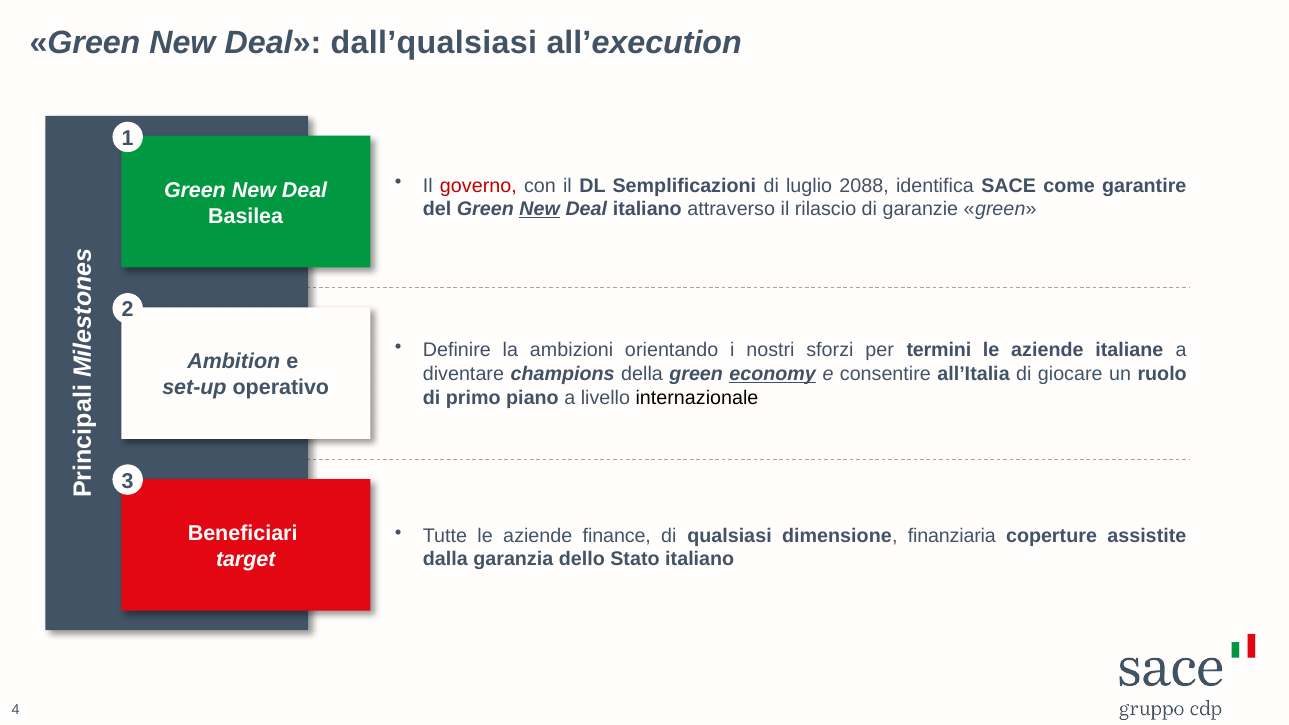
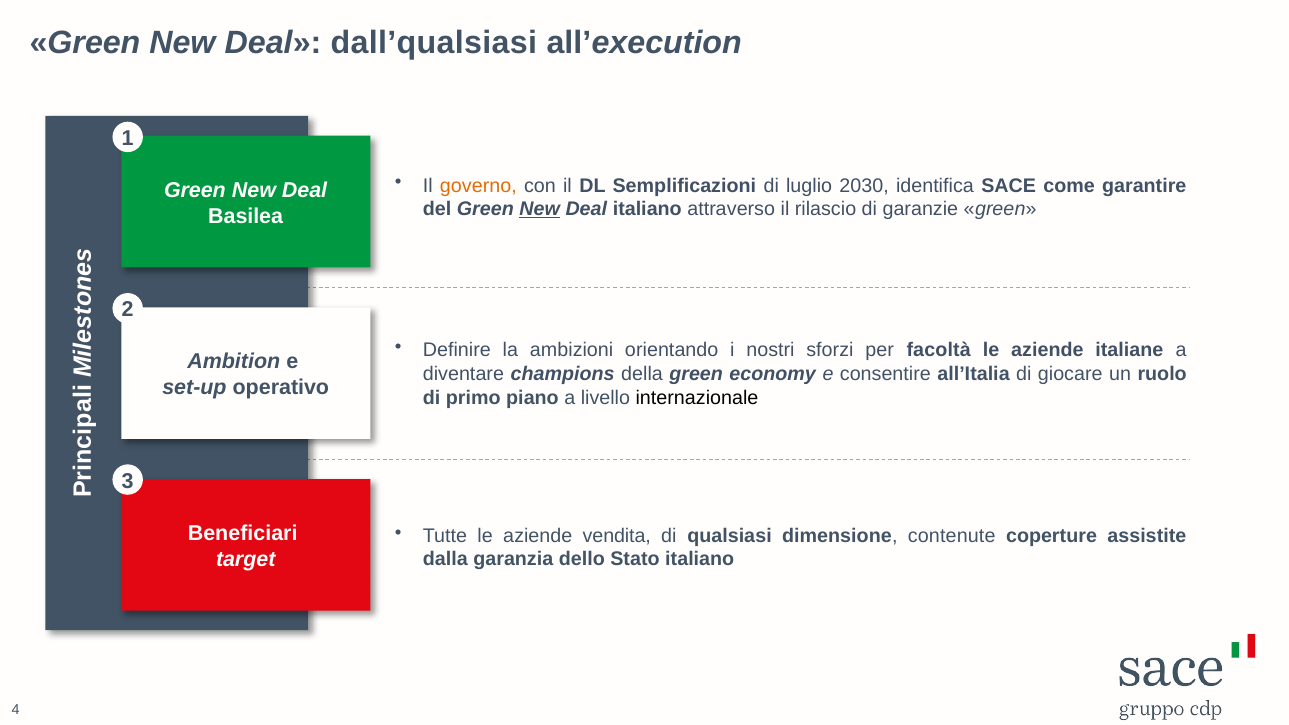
governo colour: red -> orange
2088: 2088 -> 2030
termini: termini -> facoltà
economy underline: present -> none
finance: finance -> vendita
finanziaria: finanziaria -> contenute
